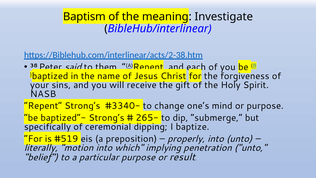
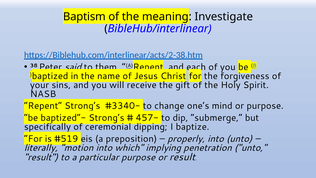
265-: 265- -> 457-
belief at (41, 157): belief -> result
